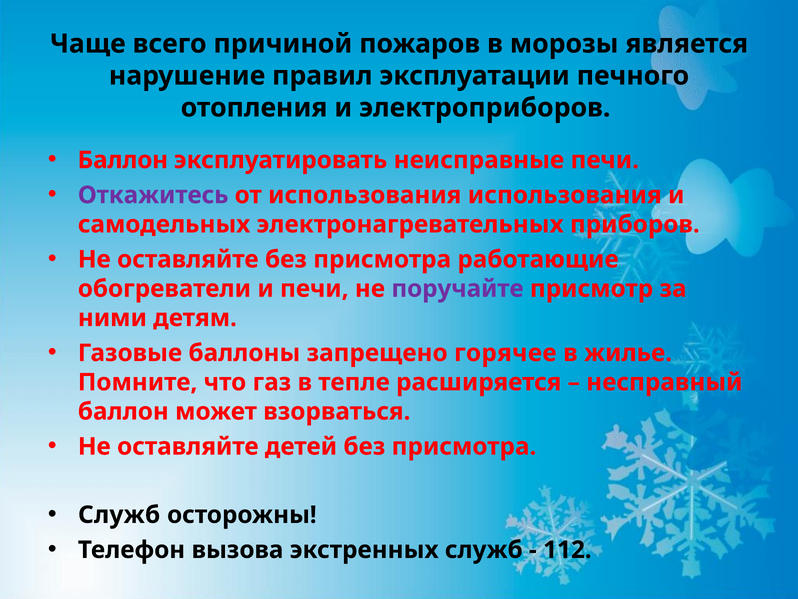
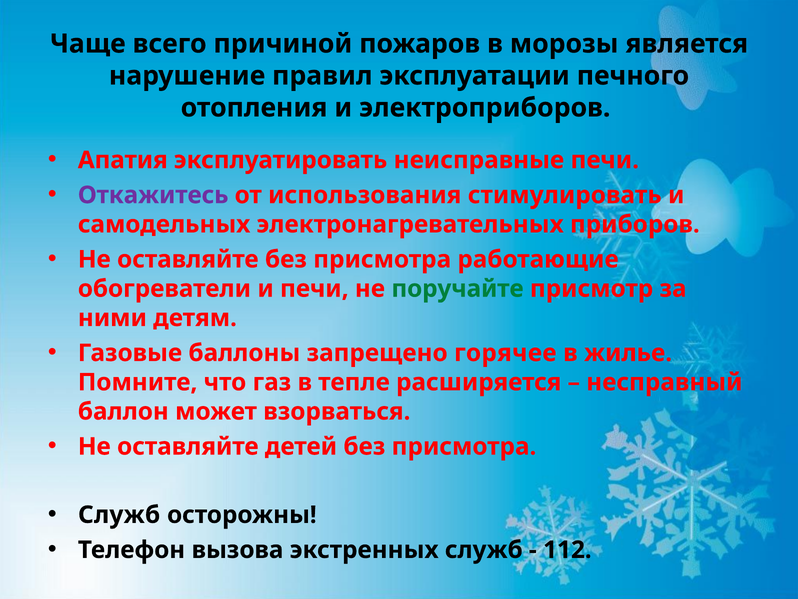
Баллон at (123, 160): Баллон -> Апатия
использования использования: использования -> стимулировать
поручайте colour: purple -> green
